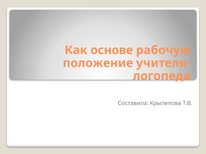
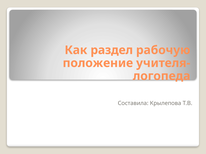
основе: основе -> раздел
